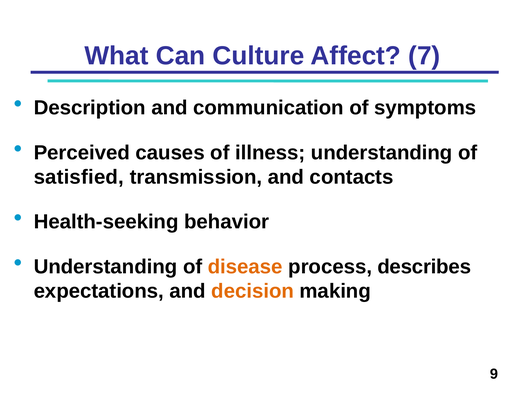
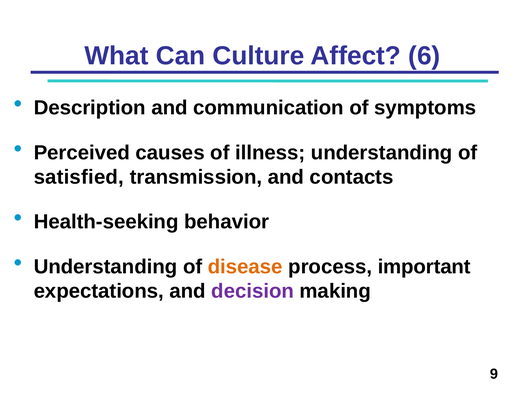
7: 7 -> 6
describes: describes -> important
decision colour: orange -> purple
